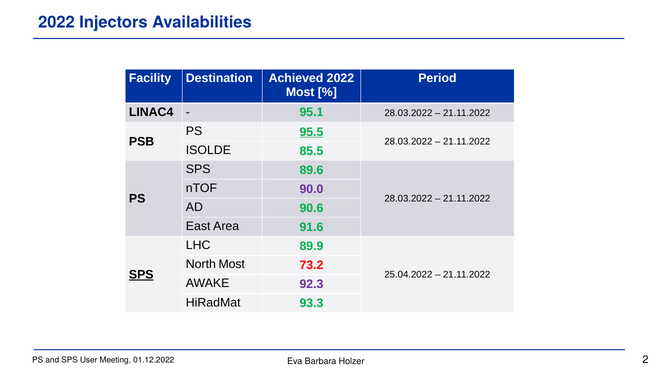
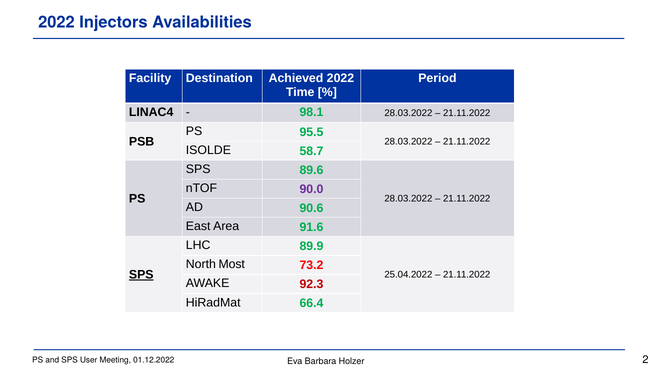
Most at (300, 92): Most -> Time
95.1: 95.1 -> 98.1
95.5 underline: present -> none
85.5: 85.5 -> 58.7
92.3 colour: purple -> red
93.3: 93.3 -> 66.4
